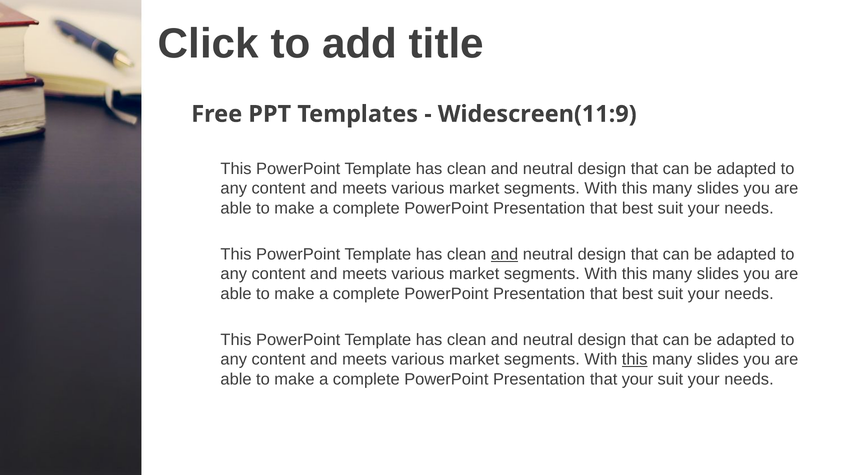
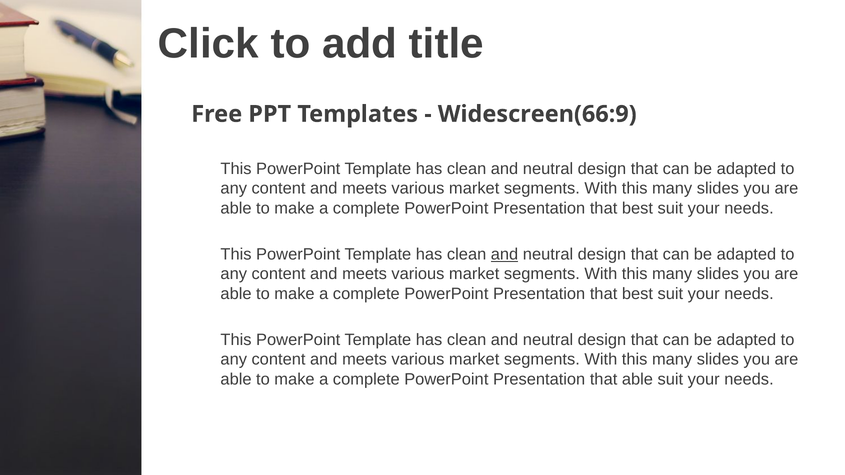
Widescreen(11:9: Widescreen(11:9 -> Widescreen(66:9
this at (635, 360) underline: present -> none
that your: your -> able
